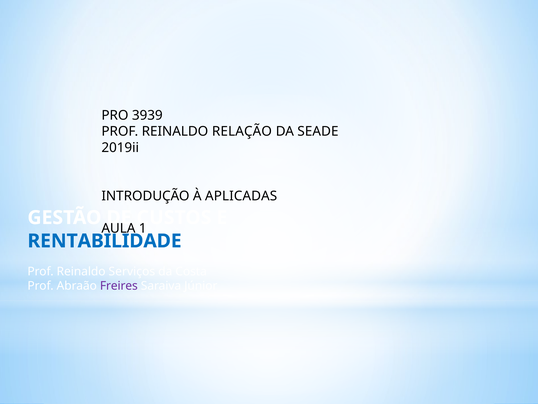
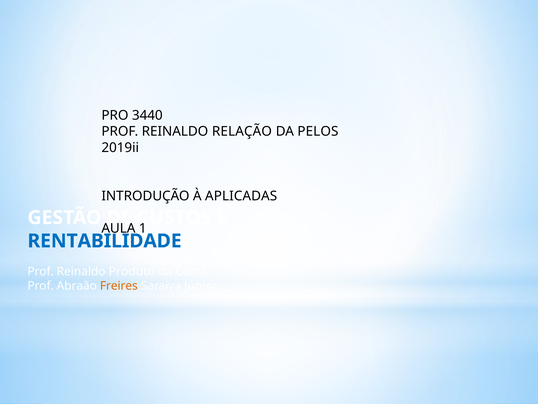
3939: 3939 -> 3440
SEADE: SEADE -> PELOS
Serviços: Serviços -> Produto
Freires colour: purple -> orange
